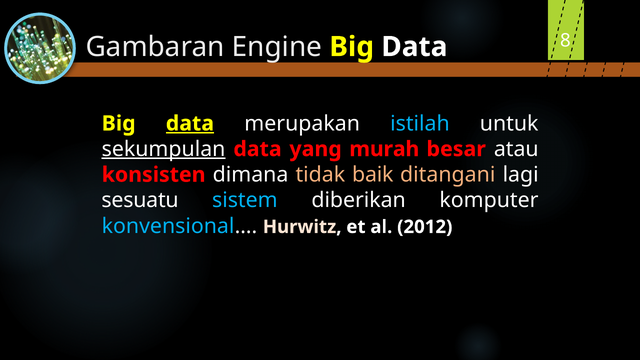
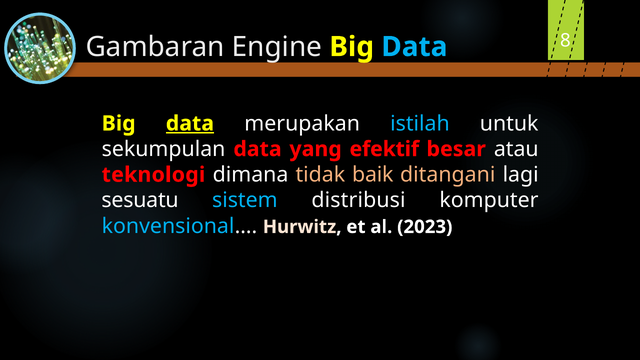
Data at (414, 47) colour: white -> light blue
sekumpulan underline: present -> none
murah: murah -> efektif
konsisten: konsisten -> teknologi
diberikan: diberikan -> distribusi
2012: 2012 -> 2023
